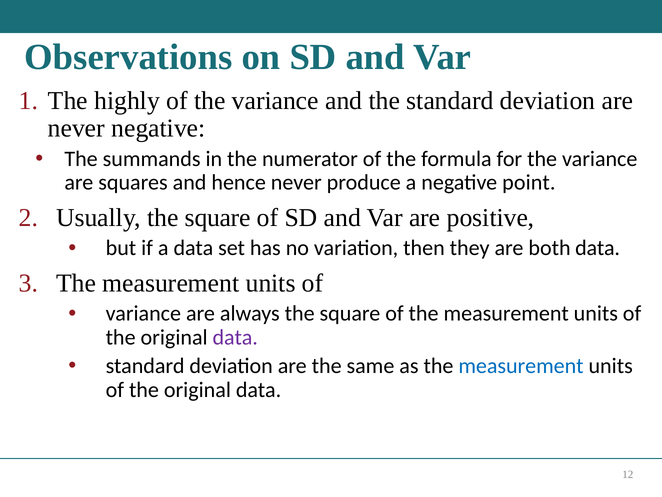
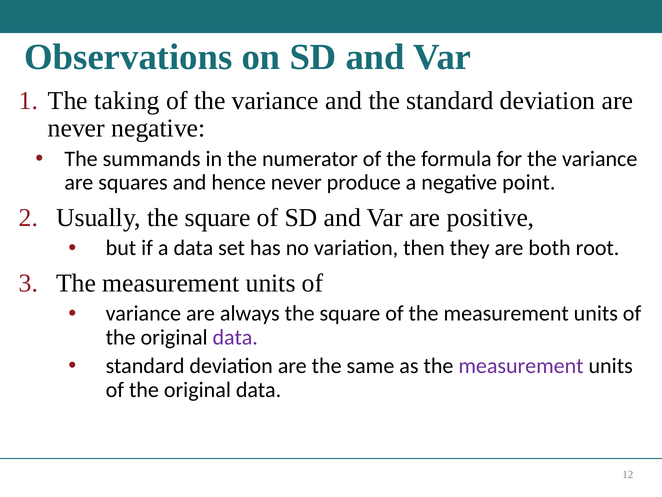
highly: highly -> taking
both data: data -> root
measurement at (521, 366) colour: blue -> purple
